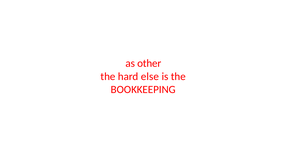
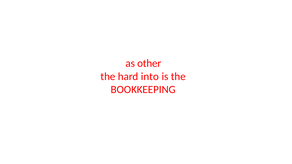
else: else -> into
